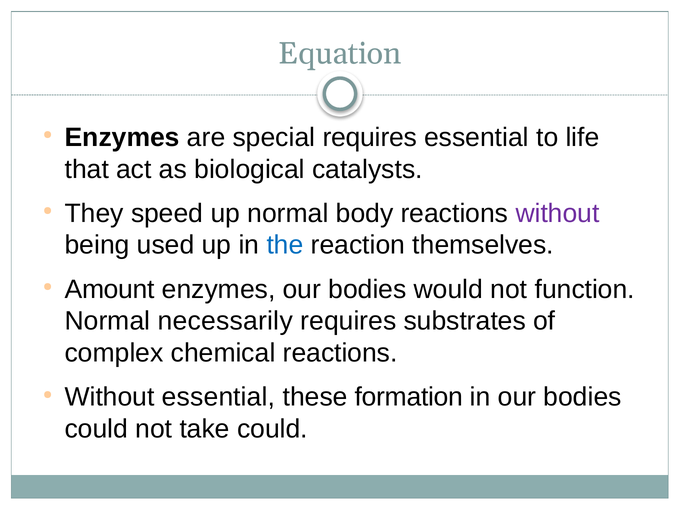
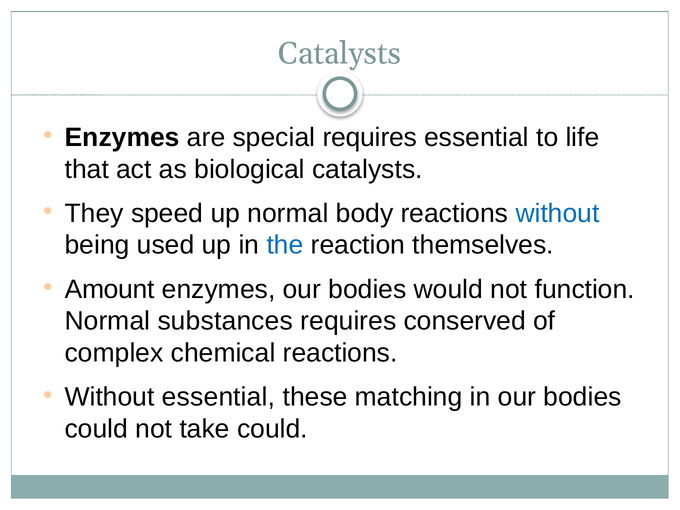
Equation at (340, 54): Equation -> Catalysts
without at (558, 213) colour: purple -> blue
necessarily: necessarily -> substances
substrates: substrates -> conserved
formation: formation -> matching
